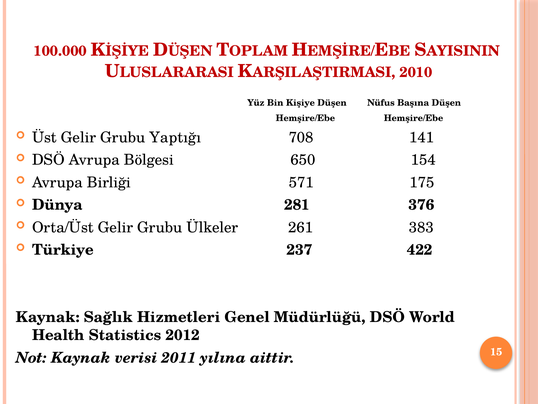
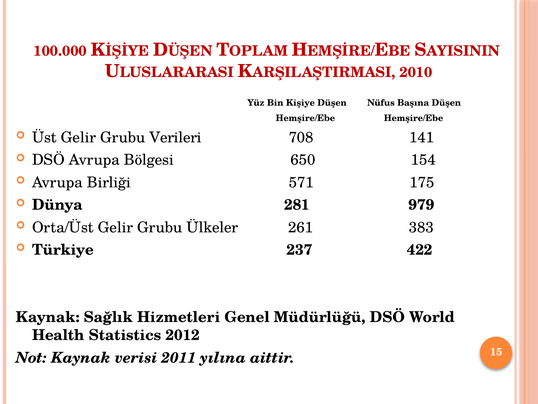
Yaptığı: Yaptığı -> Verileri
376: 376 -> 979
